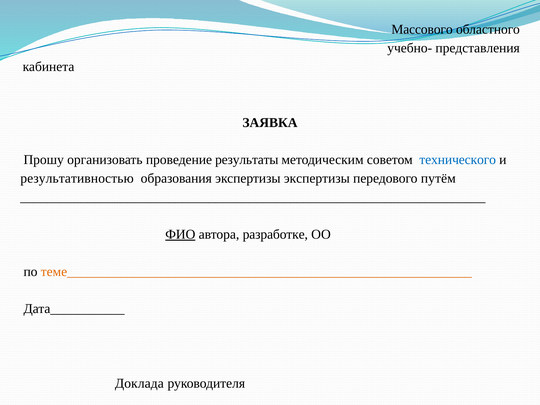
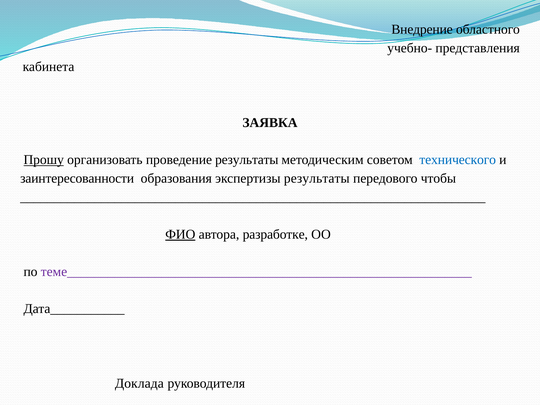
Массового: Массового -> Внедрение
Прошу underline: none -> present
результативностью: результативностью -> заинтересованности
экспертизы экспертизы: экспертизы -> результаты
путём: путём -> чтобы
теме____________________________________________________________ colour: orange -> purple
